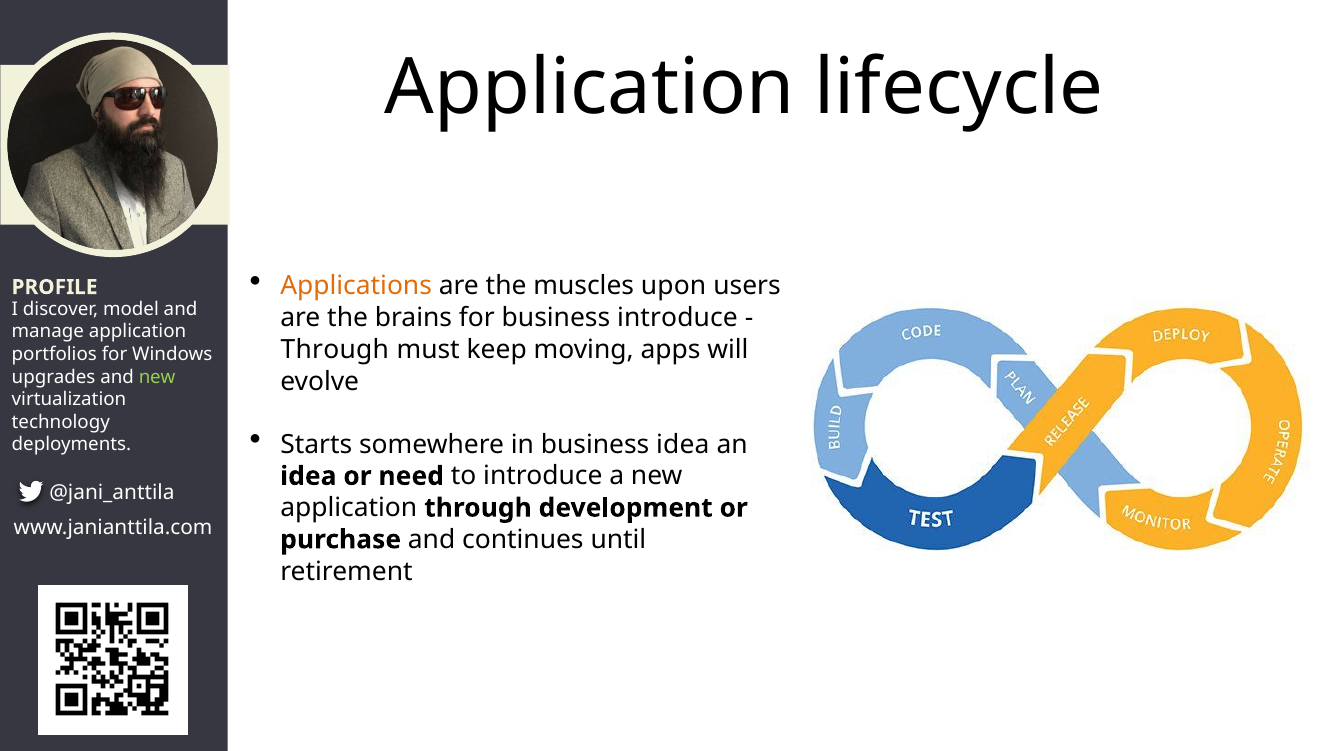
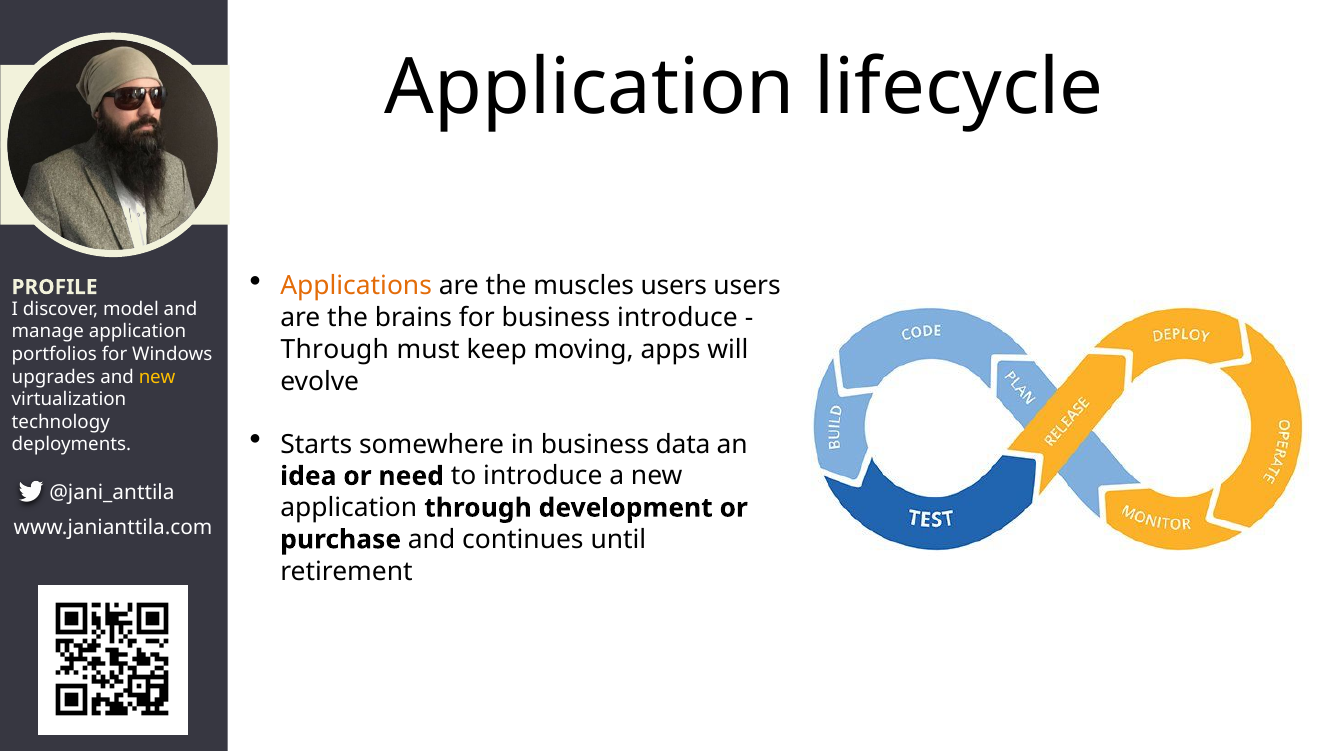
muscles upon: upon -> users
new at (157, 376) colour: light green -> yellow
business idea: idea -> data
